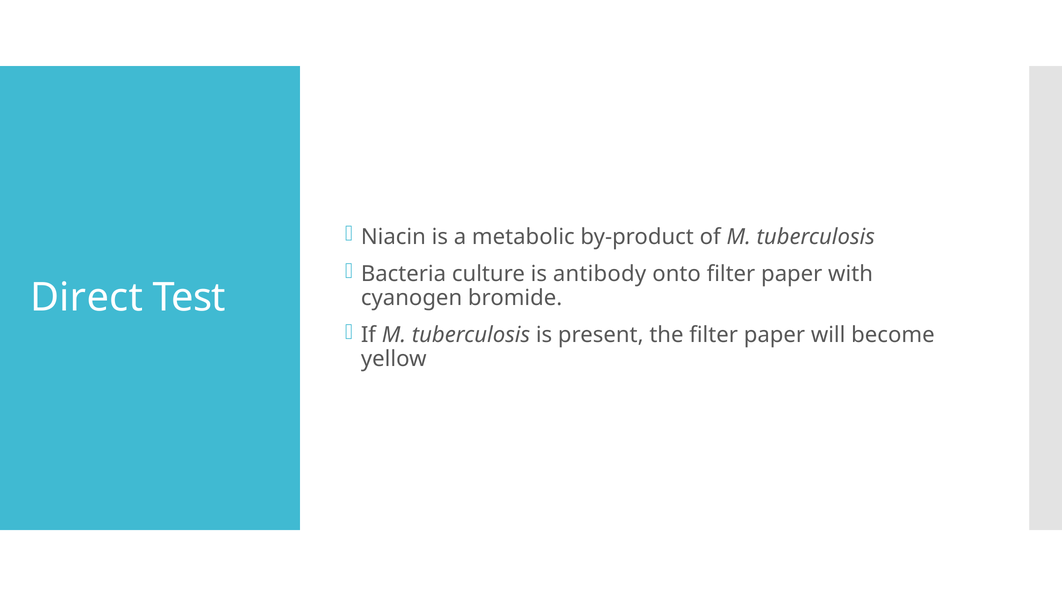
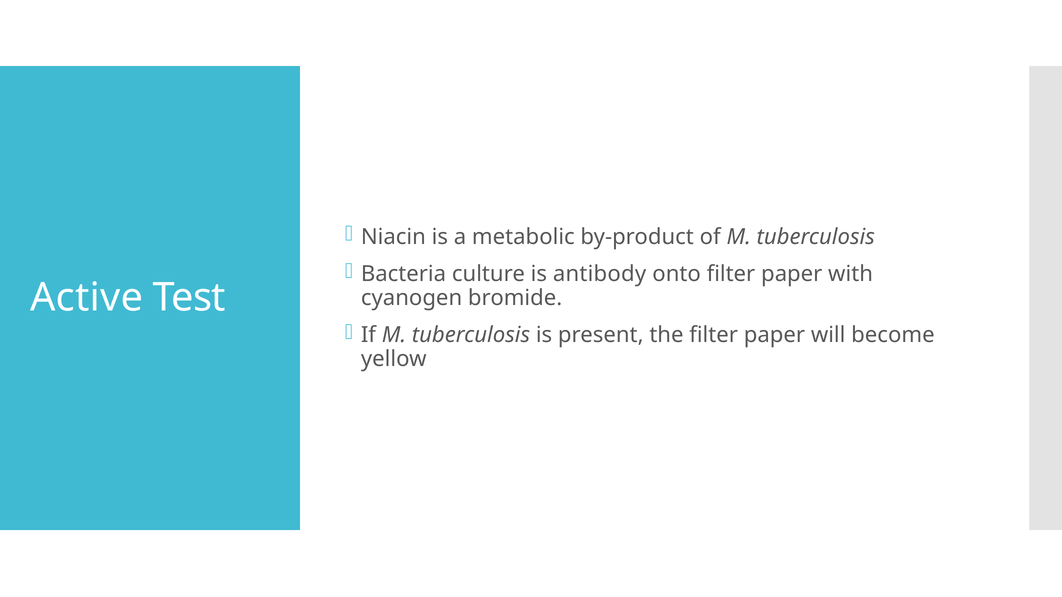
Direct: Direct -> Active
